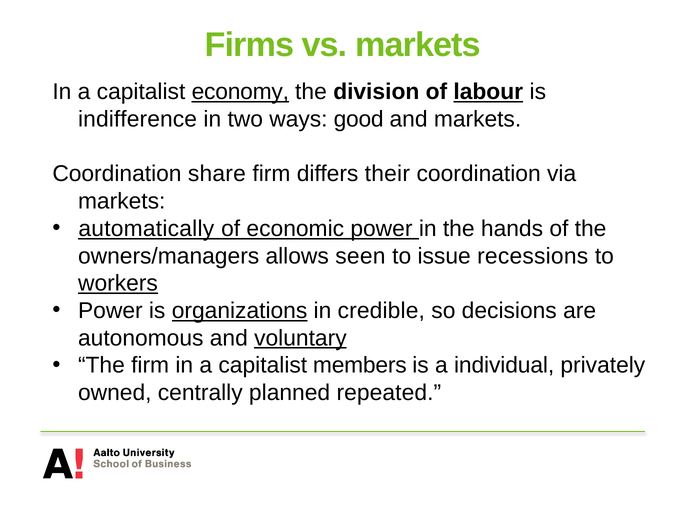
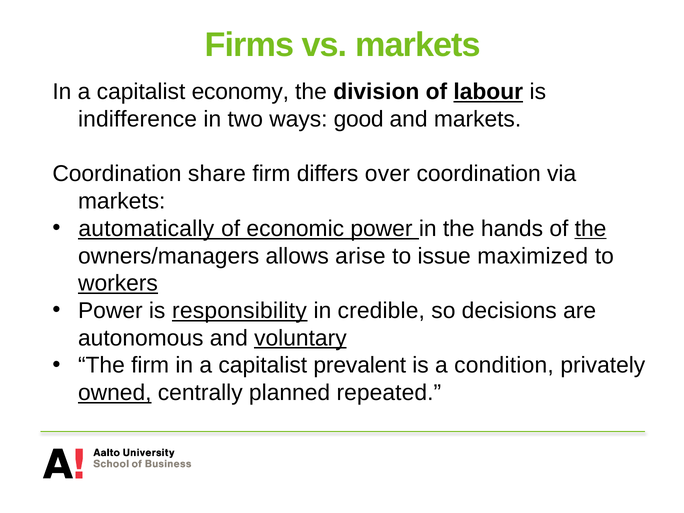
economy underline: present -> none
their: their -> over
the at (591, 229) underline: none -> present
seen: seen -> arise
recessions: recessions -> maximized
organizations: organizations -> responsibility
members: members -> prevalent
individual: individual -> condition
owned underline: none -> present
